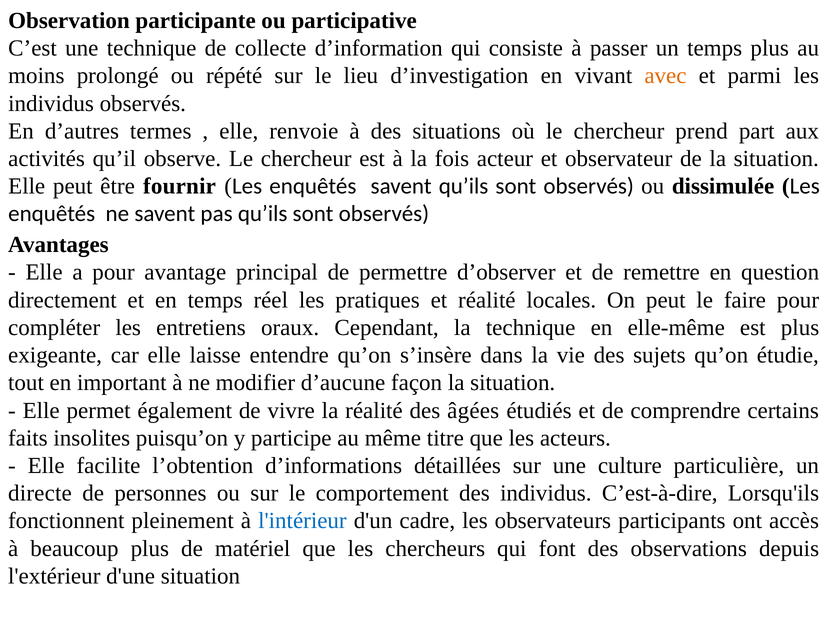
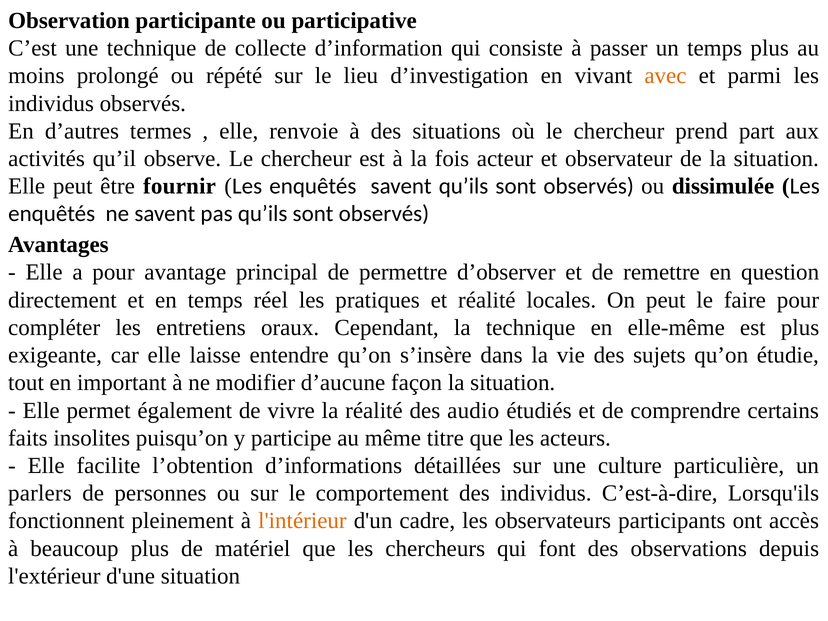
âgées: âgées -> audio
directe: directe -> parlers
l'intérieur colour: blue -> orange
